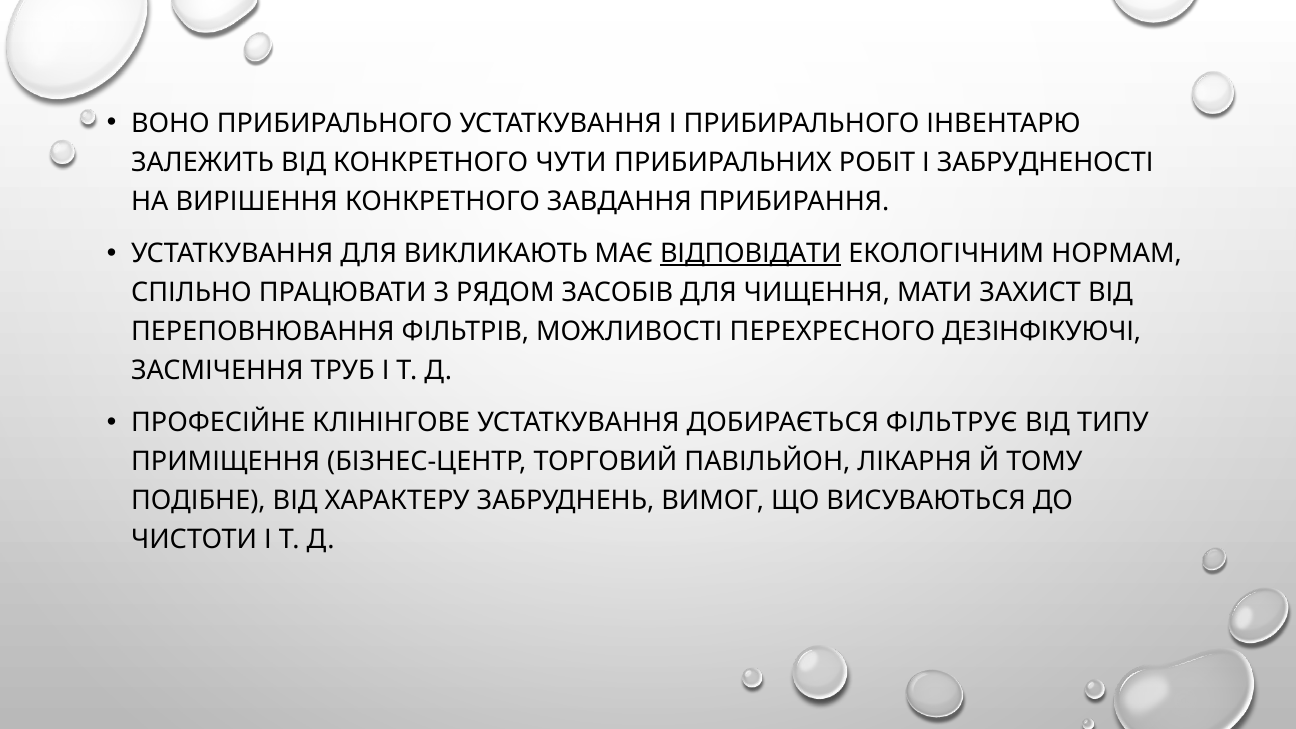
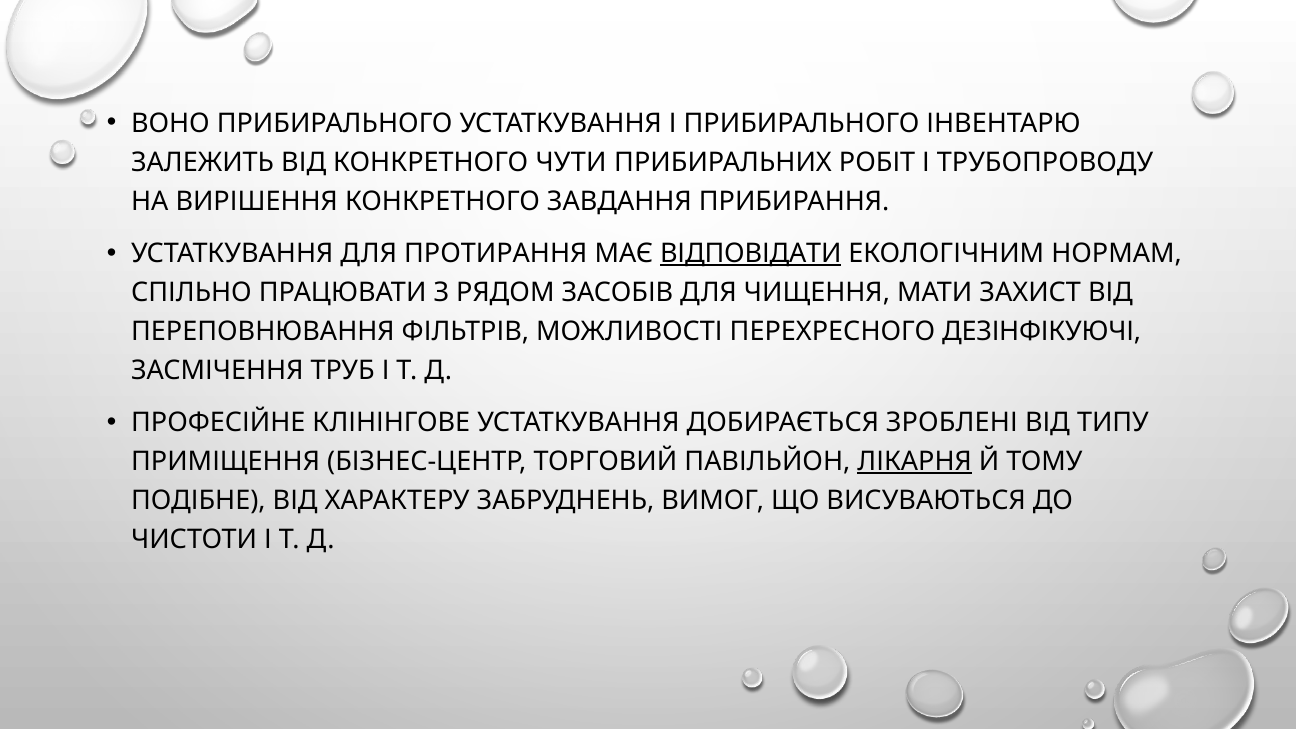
ЗАБРУДНЕНОСТІ: ЗАБРУДНЕНОСТІ -> ТРУБОПРОВОДУ
ВИКЛИКАЮТЬ: ВИКЛИКАЮТЬ -> ПРОТИРАННЯ
ФІЛЬТРУЄ: ФІЛЬТРУЄ -> ЗРОБЛЕНІ
ЛІКАРНЯ underline: none -> present
